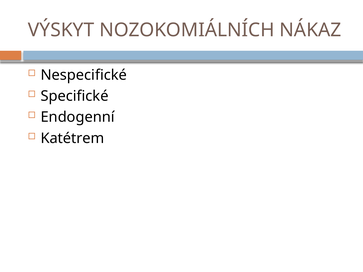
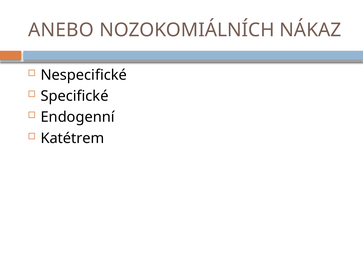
VÝSKYT: VÝSKYT -> ANEBO
